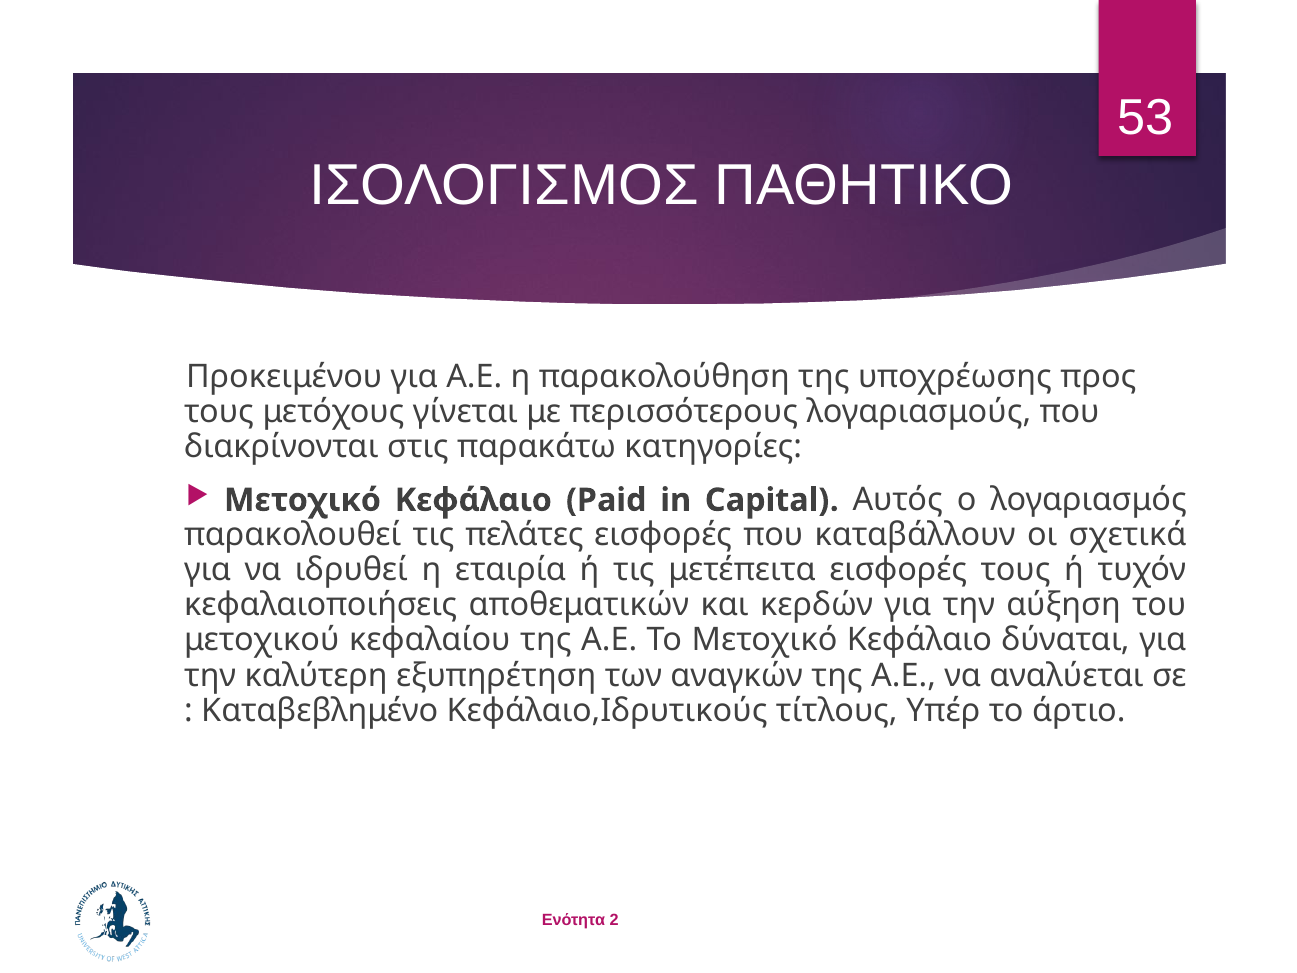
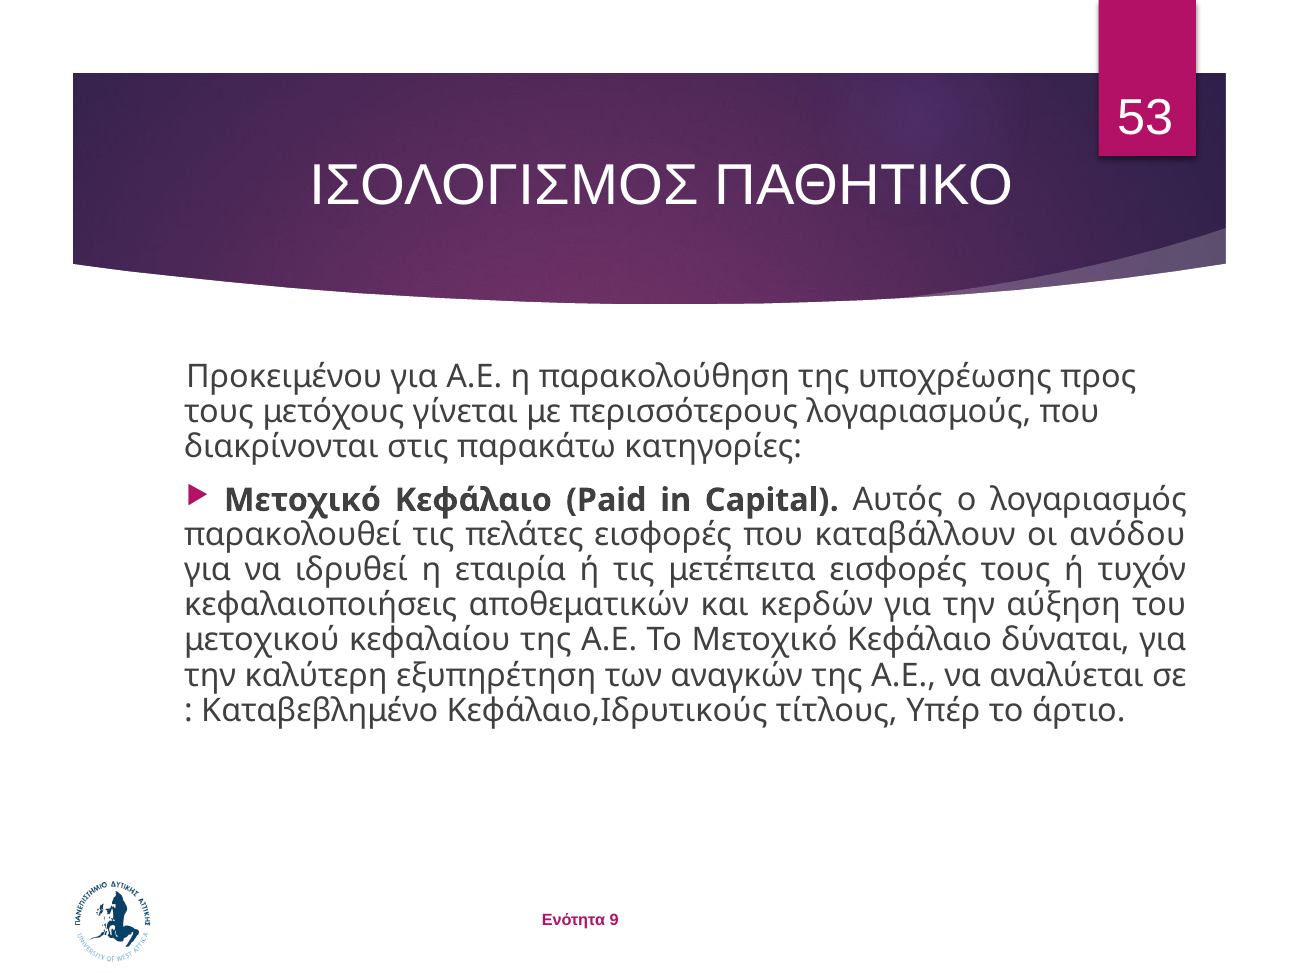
σχετικά: σχετικά -> ανόδου
2: 2 -> 9
